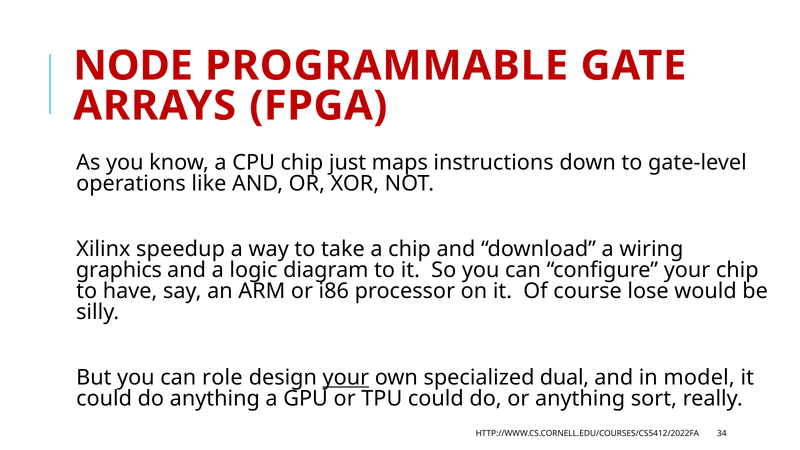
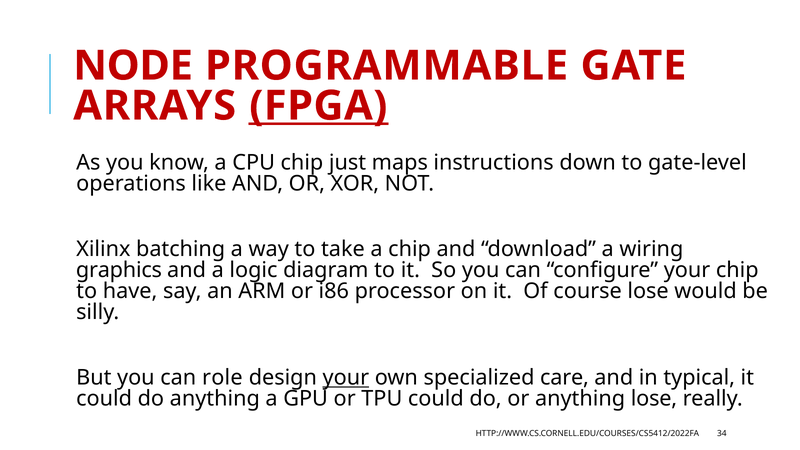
FPGA underline: none -> present
speedup: speedup -> batching
dual: dual -> care
model: model -> typical
anything sort: sort -> lose
